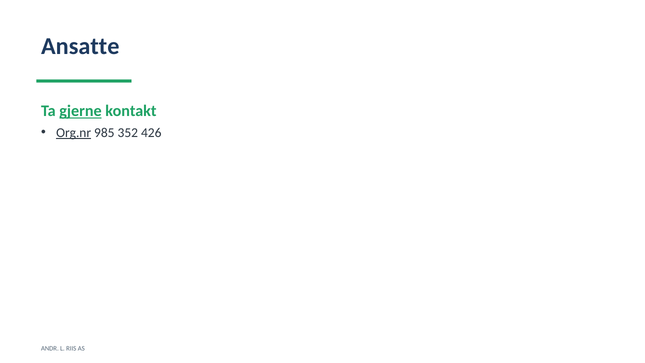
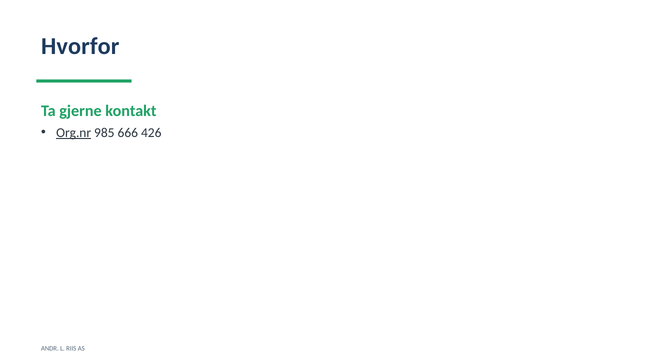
Ansatte: Ansatte -> Hvorfor
gjerne underline: present -> none
352: 352 -> 666
